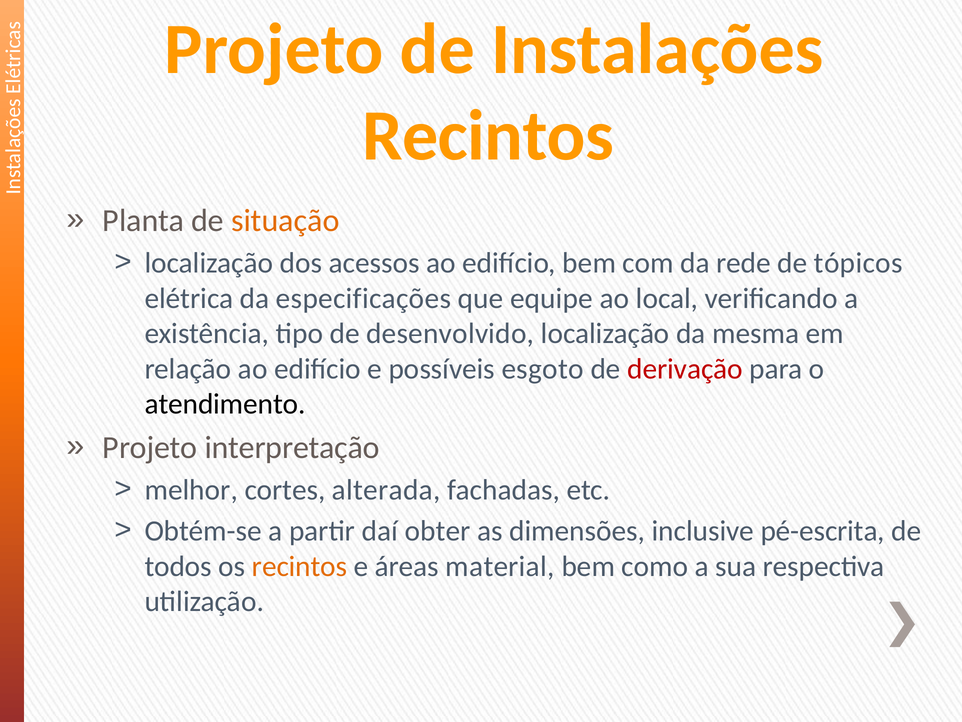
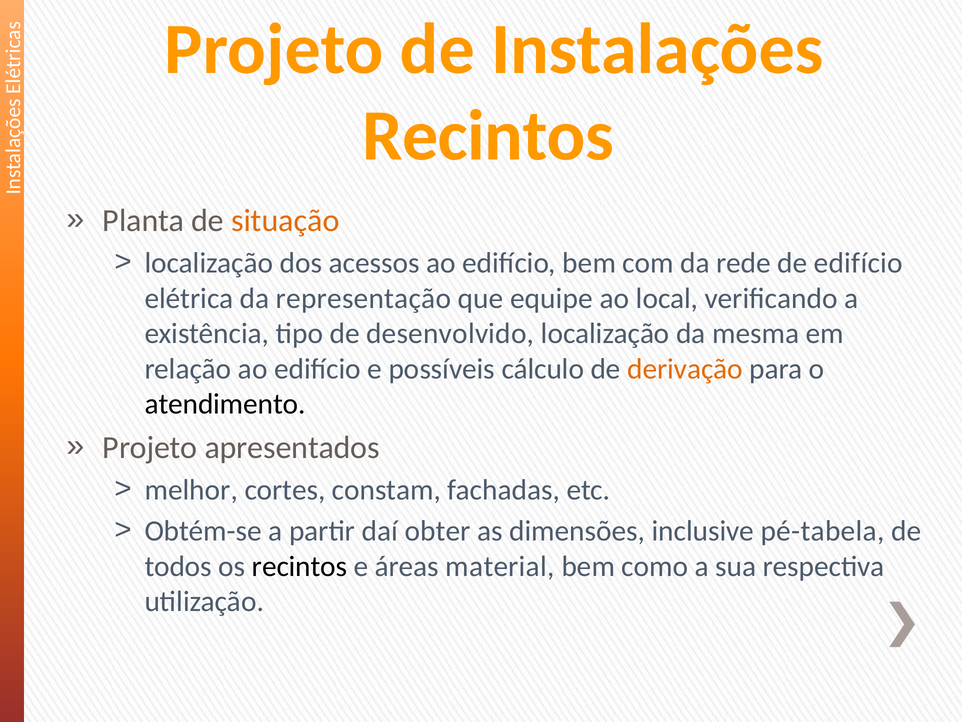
de tópicos: tópicos -> edifício
especificações: especificações -> representação
esgoto: esgoto -> cálculo
derivação colour: red -> orange
interpretação: interpretação -> apresentados
alterada: alterada -> constam
pé-escrita: pé-escrita -> pé-tabela
recintos at (300, 566) colour: orange -> black
